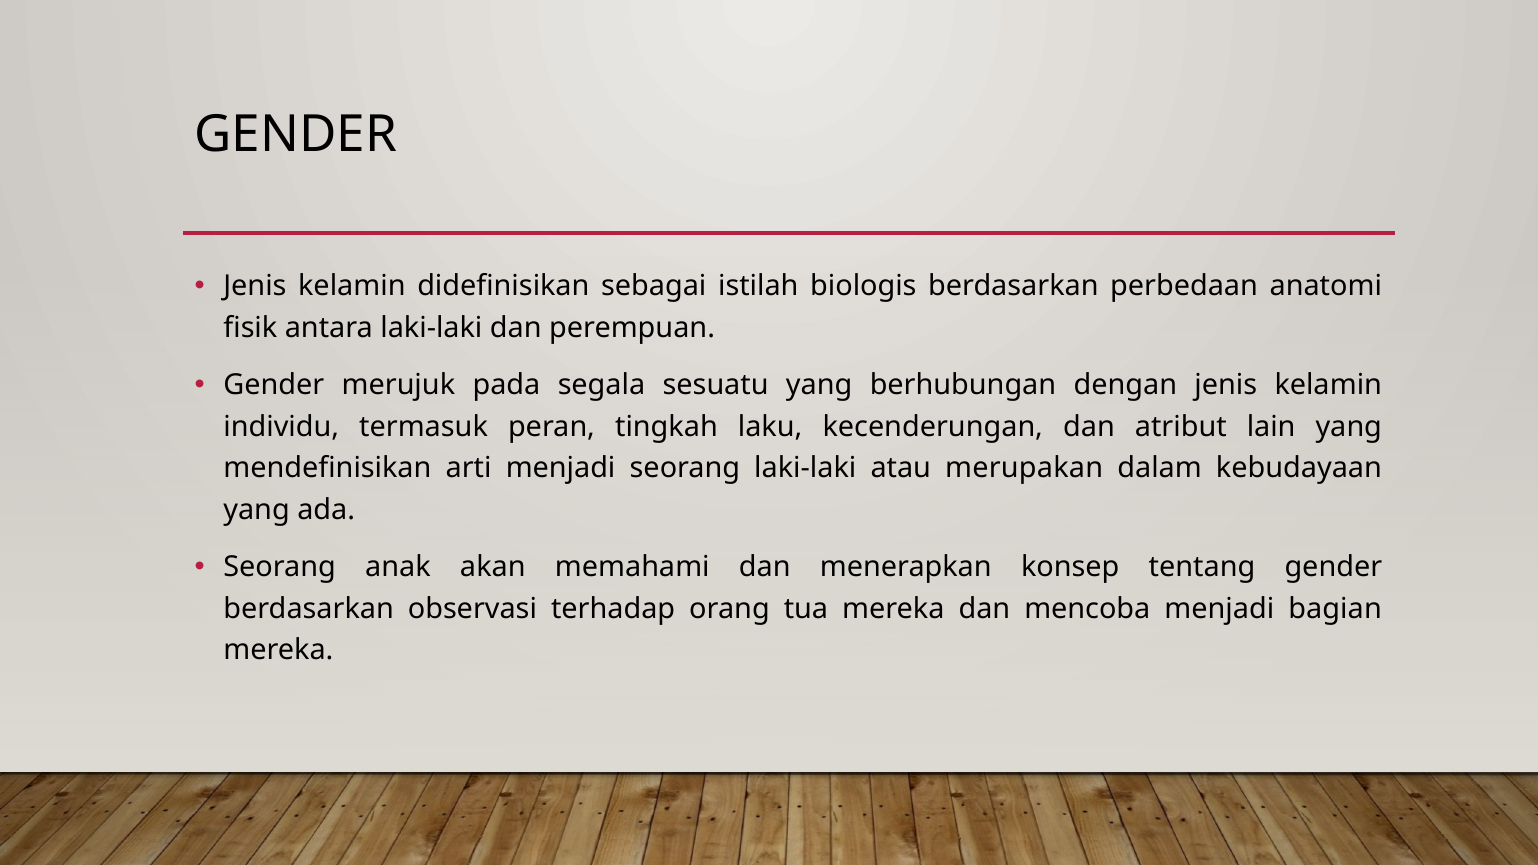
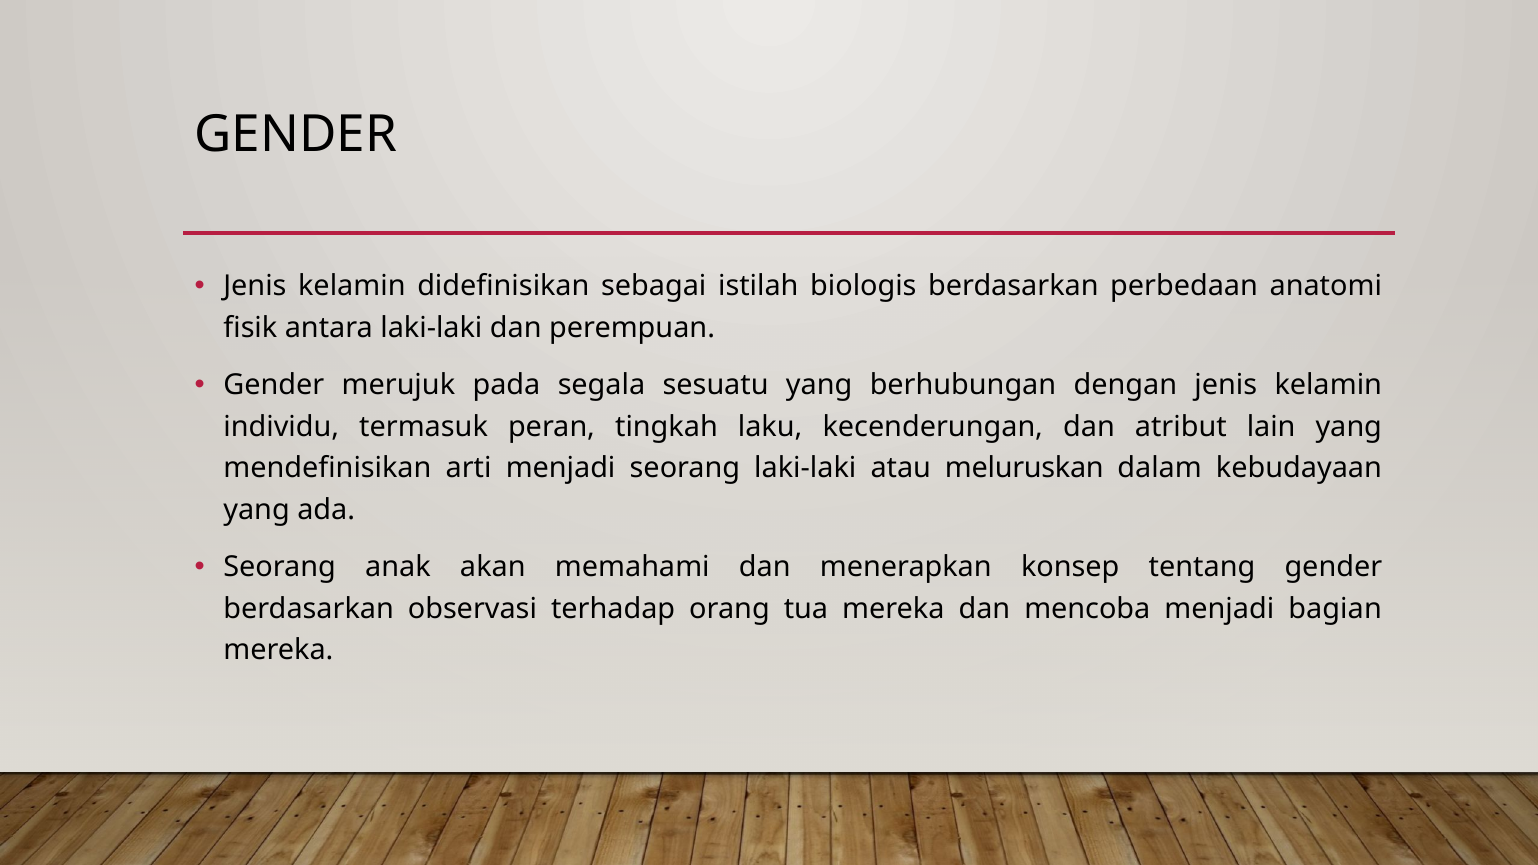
merupakan: merupakan -> meluruskan
